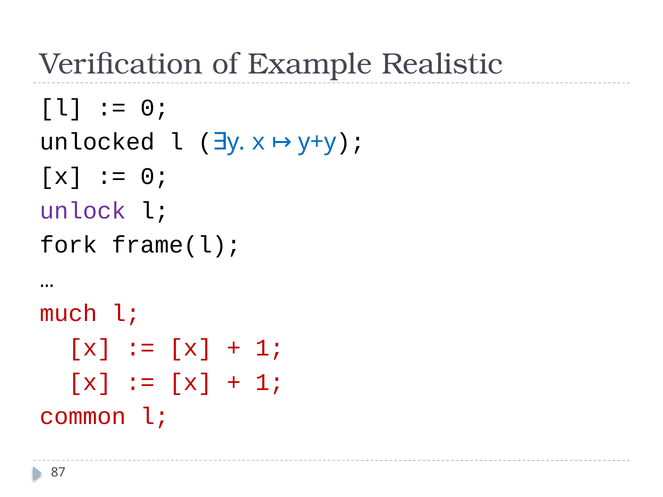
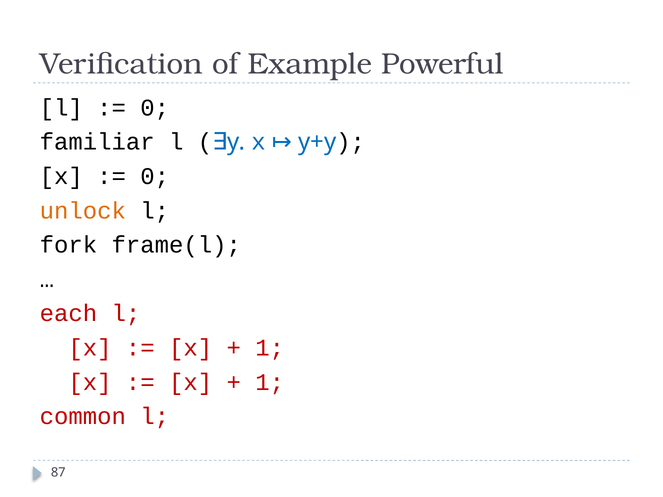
Realistic: Realistic -> Powerful
unlocked: unlocked -> familiar
unlock colour: purple -> orange
much: much -> each
